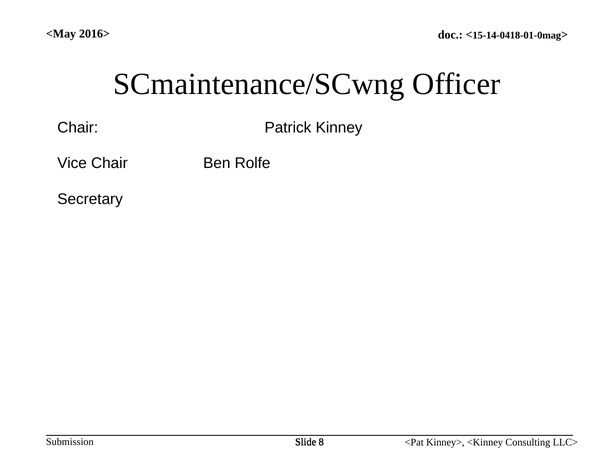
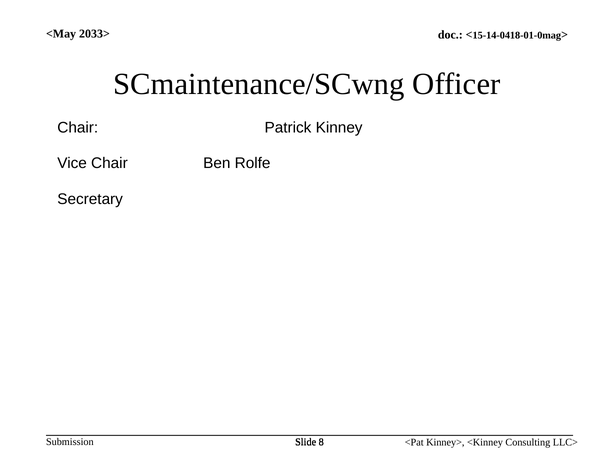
2016>: 2016> -> 2033>
